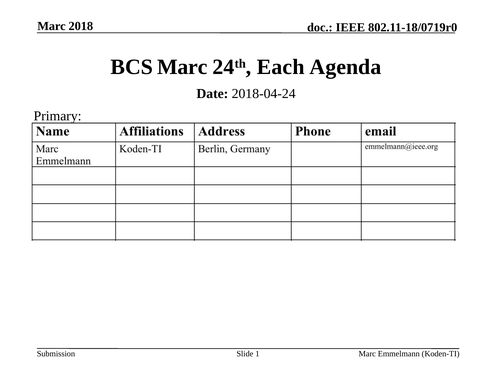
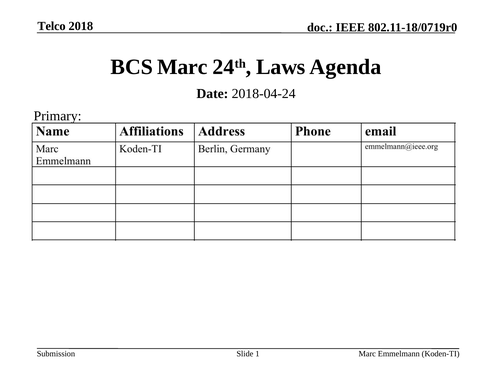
Marc at (52, 26): Marc -> Telco
Each: Each -> Laws
